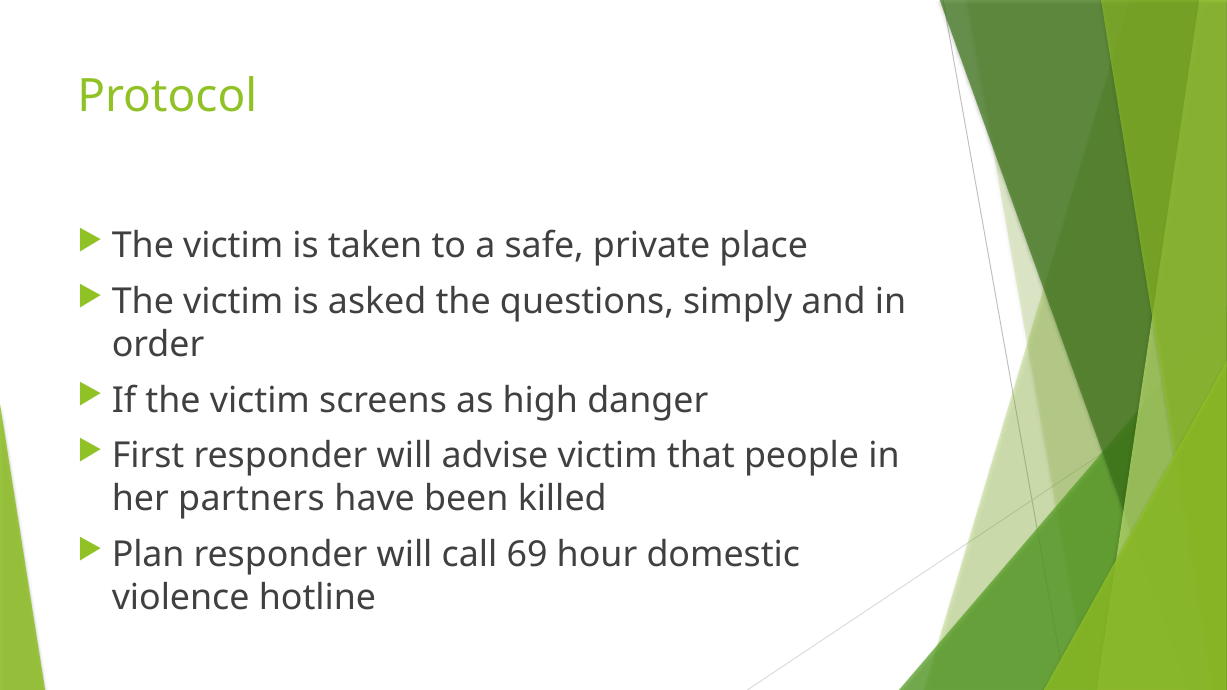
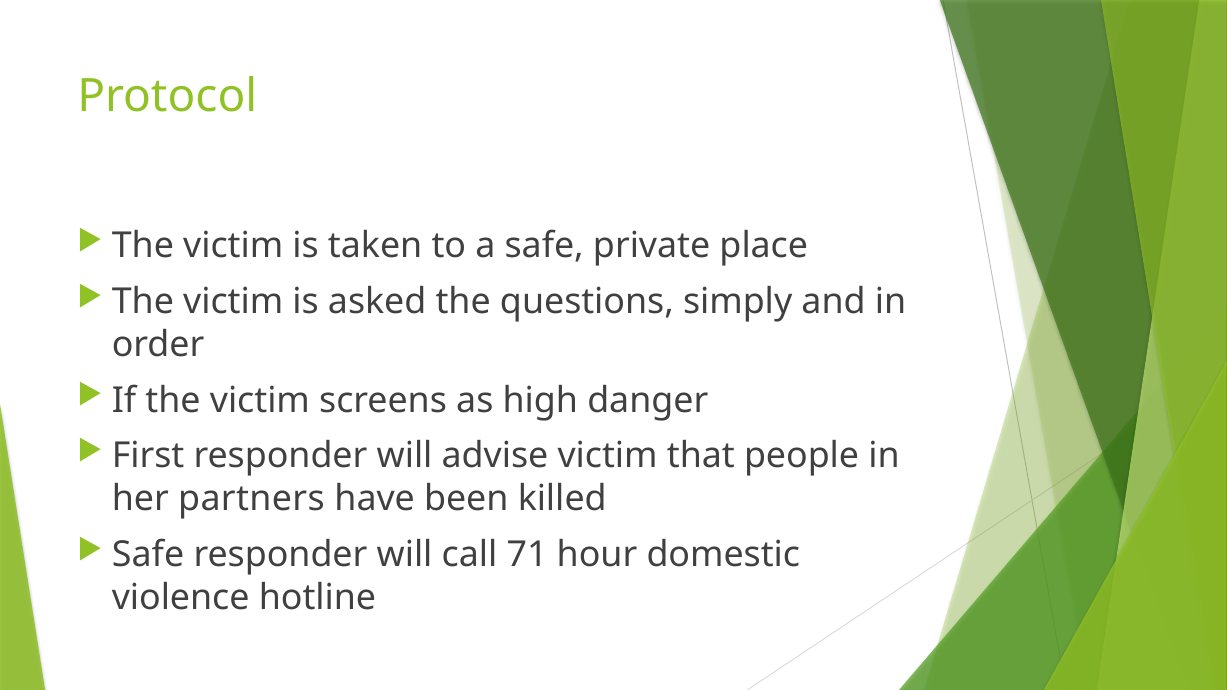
Plan at (148, 555): Plan -> Safe
69: 69 -> 71
